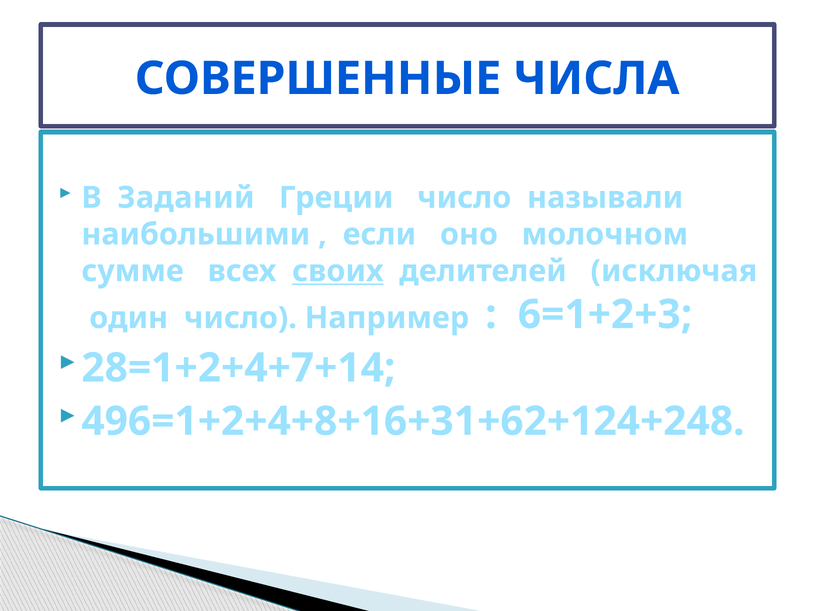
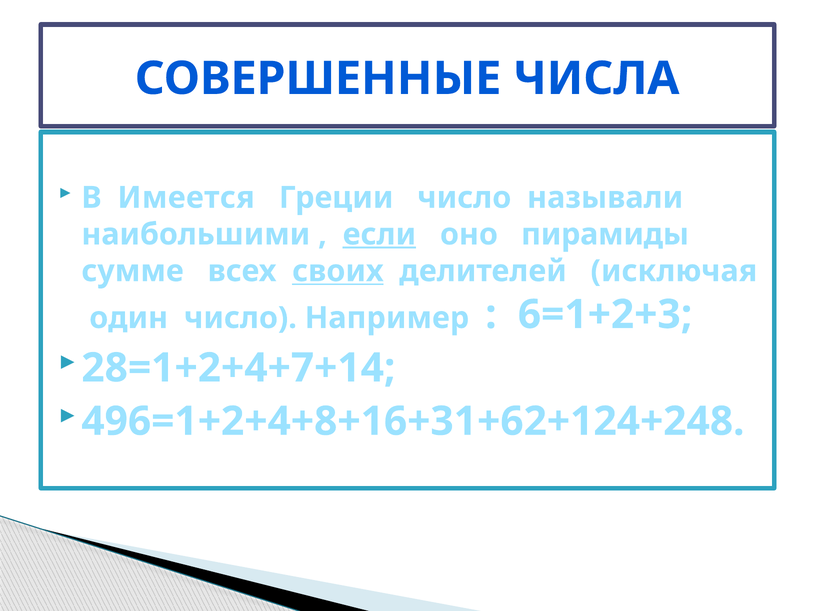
Заданий: Заданий -> Имеется
если underline: none -> present
молочном: молочном -> пирамиды
